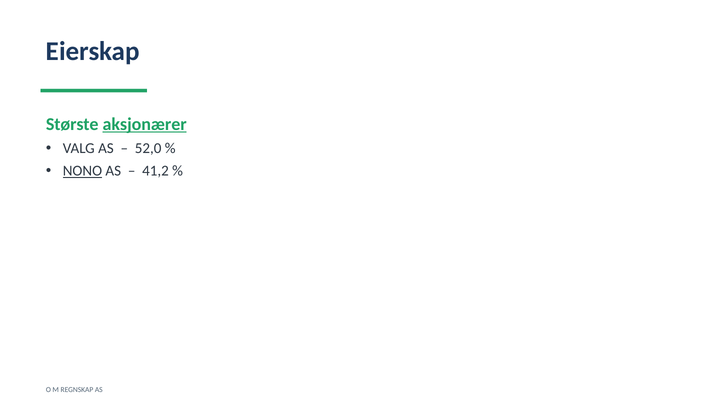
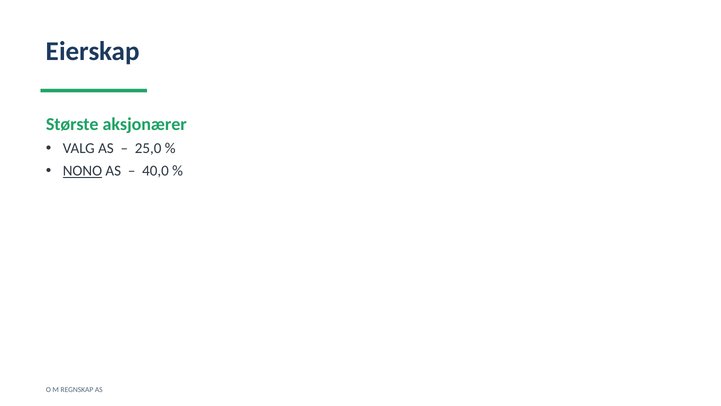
aksjonærer underline: present -> none
52,0: 52,0 -> 25,0
41,2: 41,2 -> 40,0
